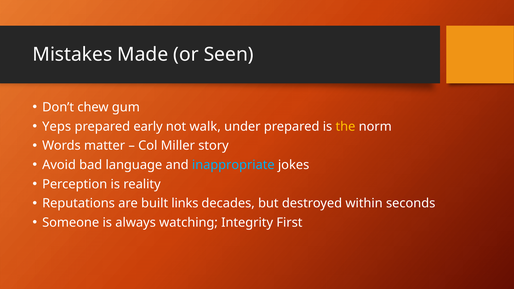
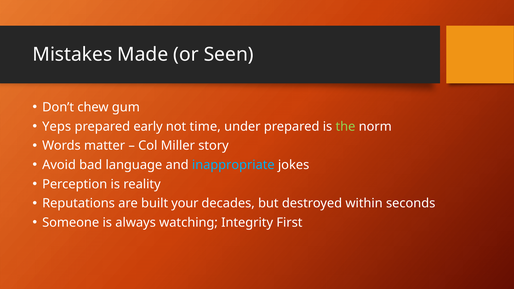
walk: walk -> time
the colour: yellow -> light green
links: links -> your
